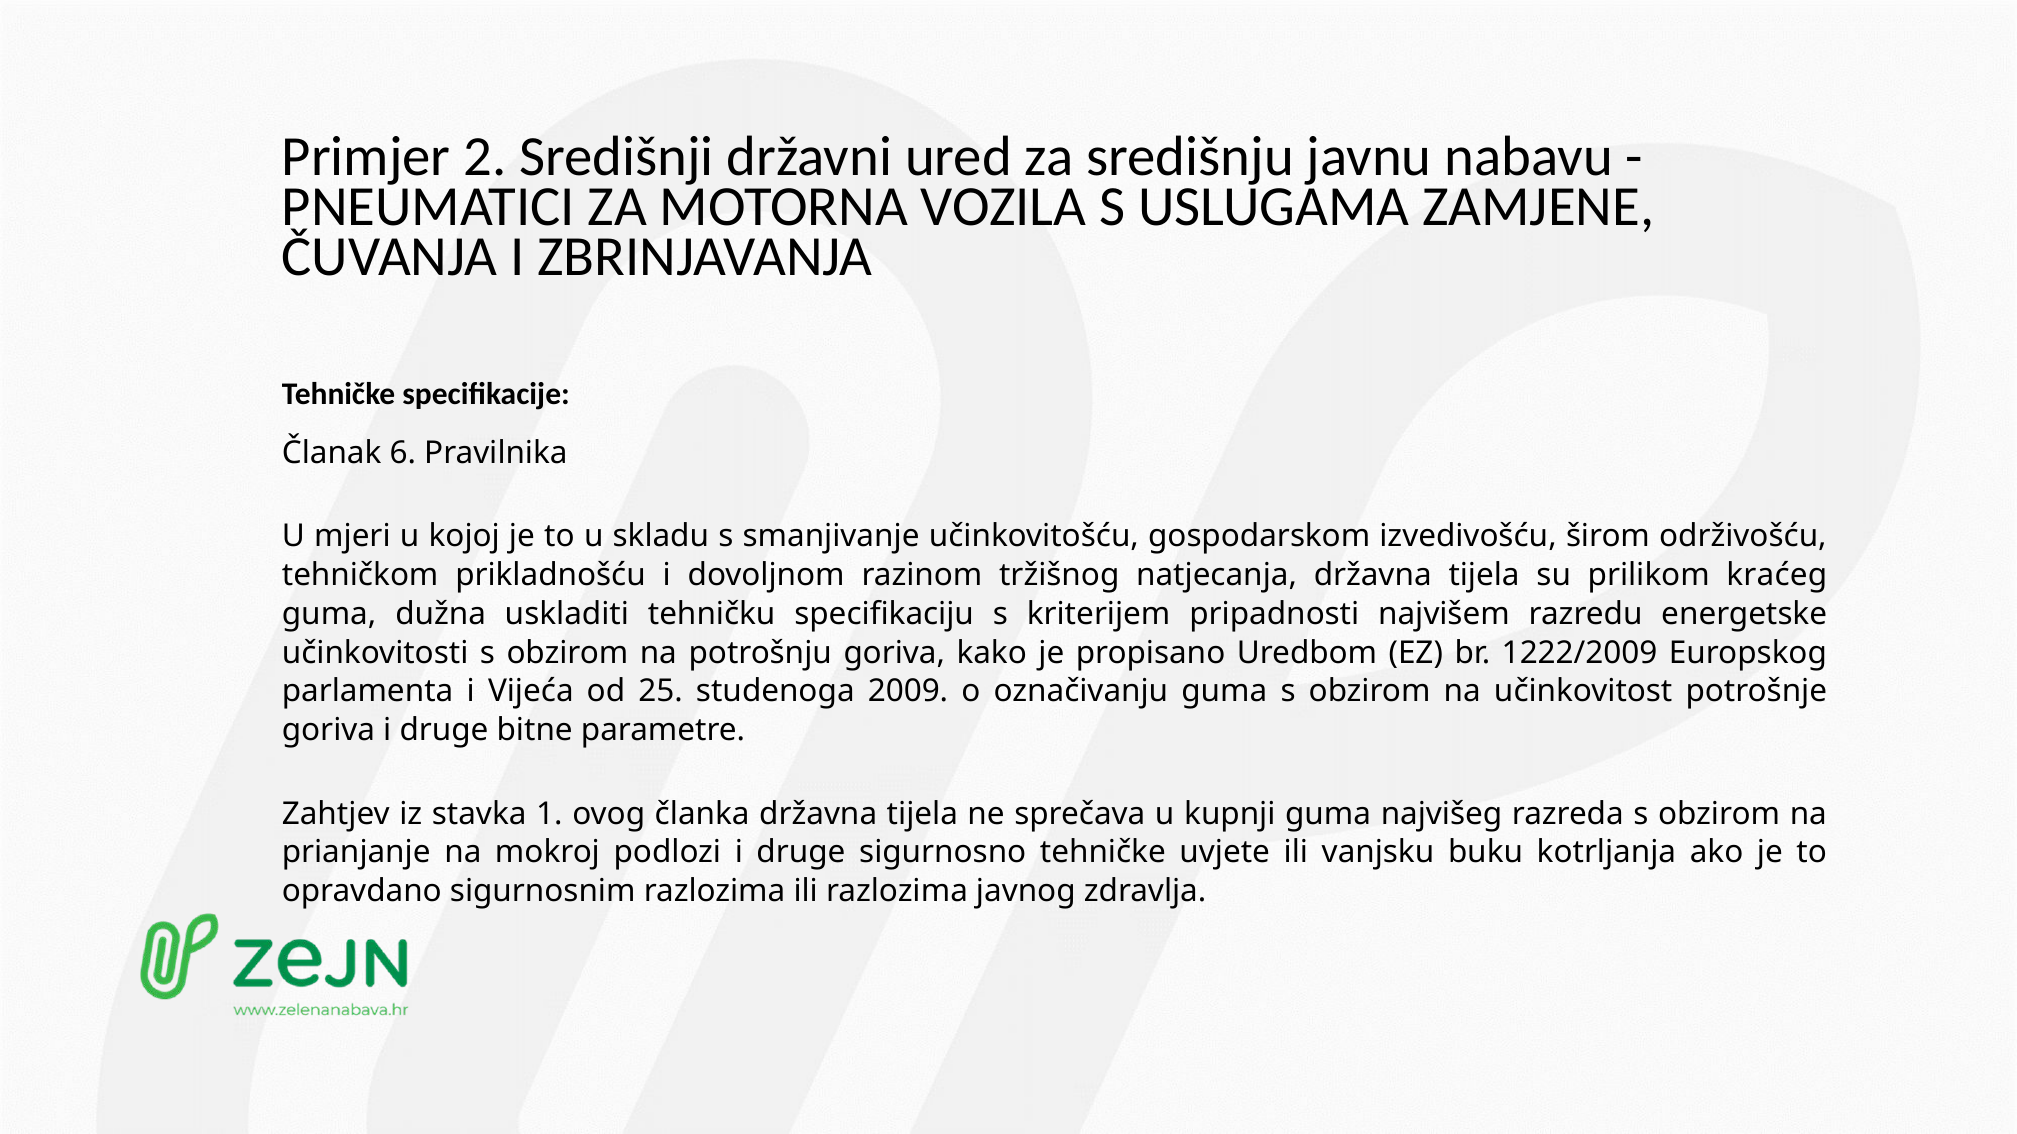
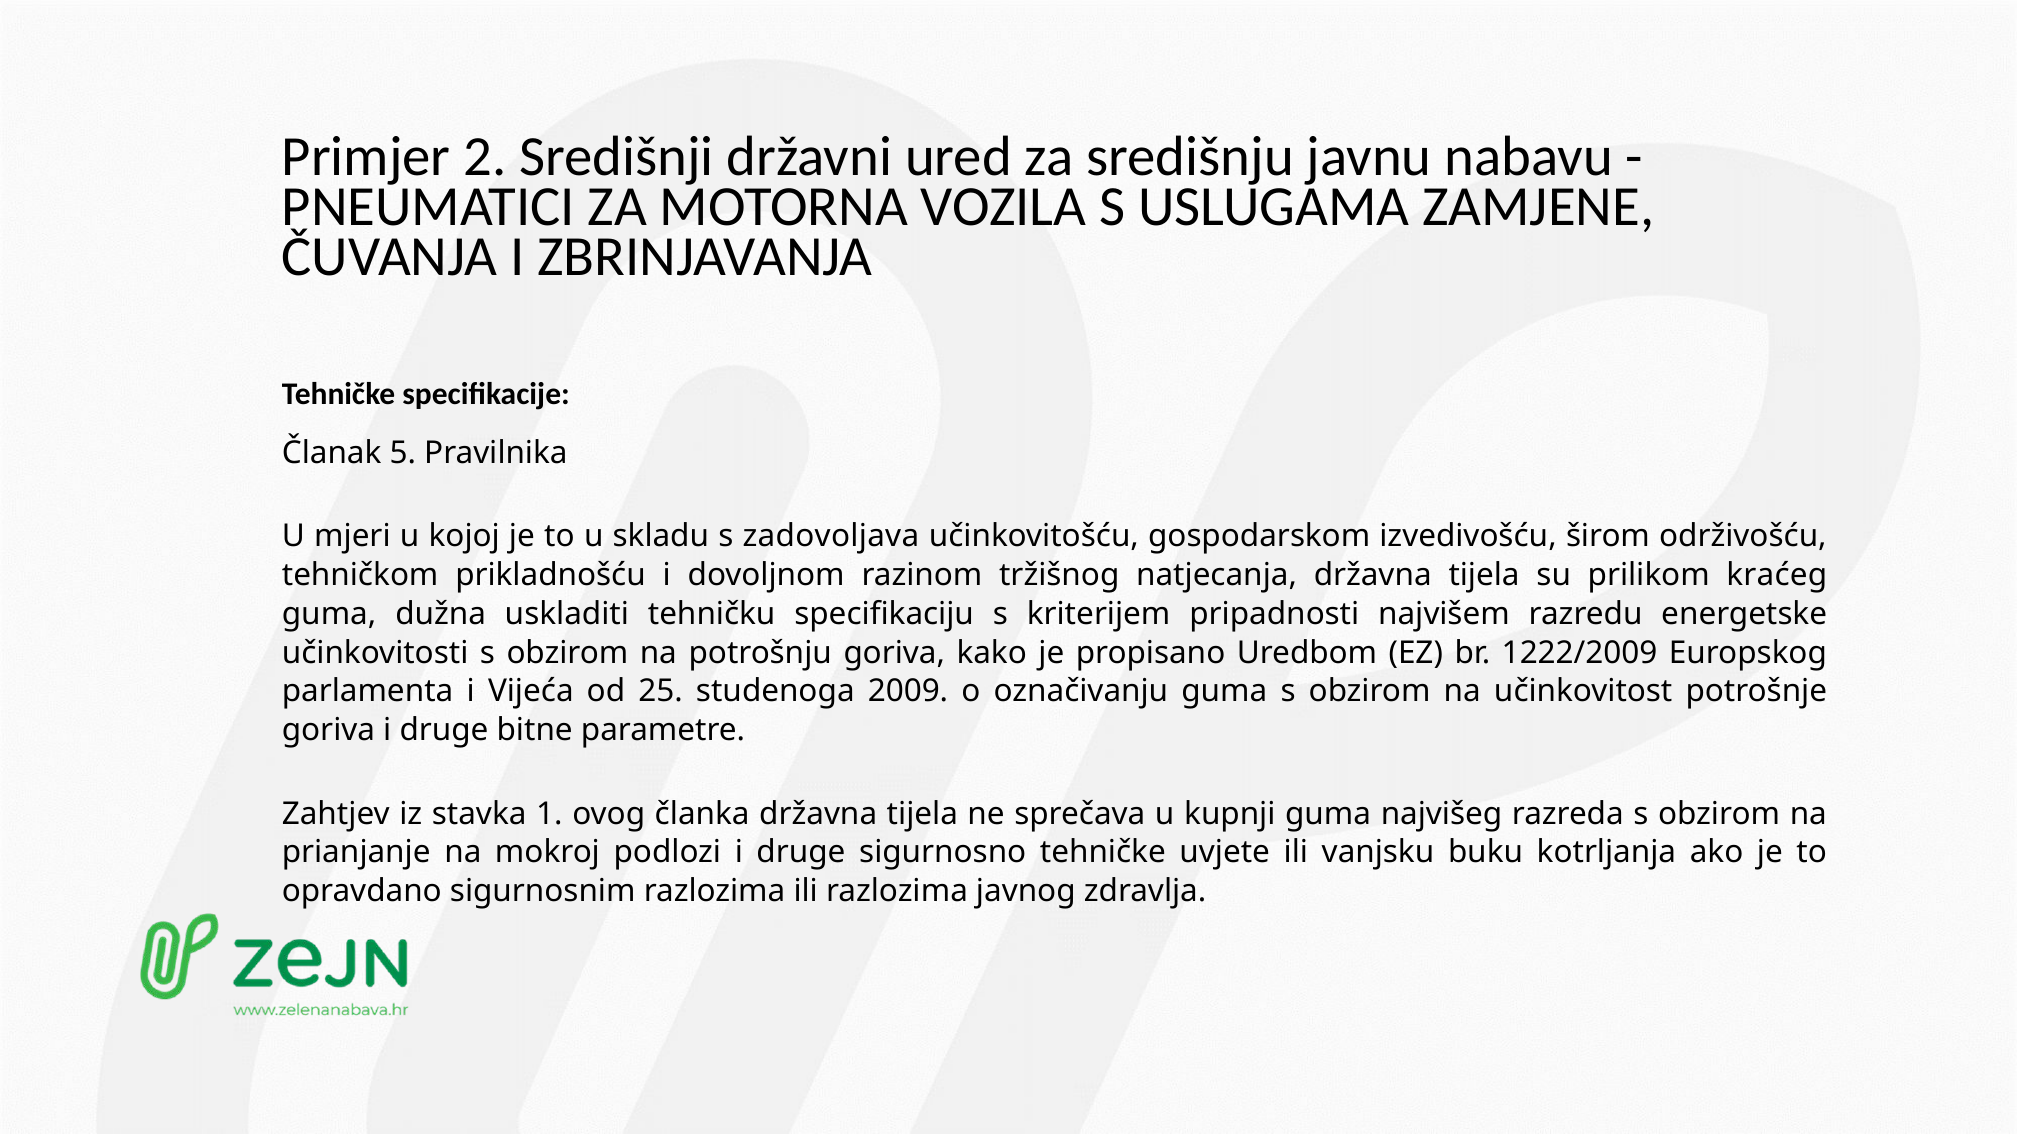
6: 6 -> 5
smanjivanje: smanjivanje -> zadovoljava
